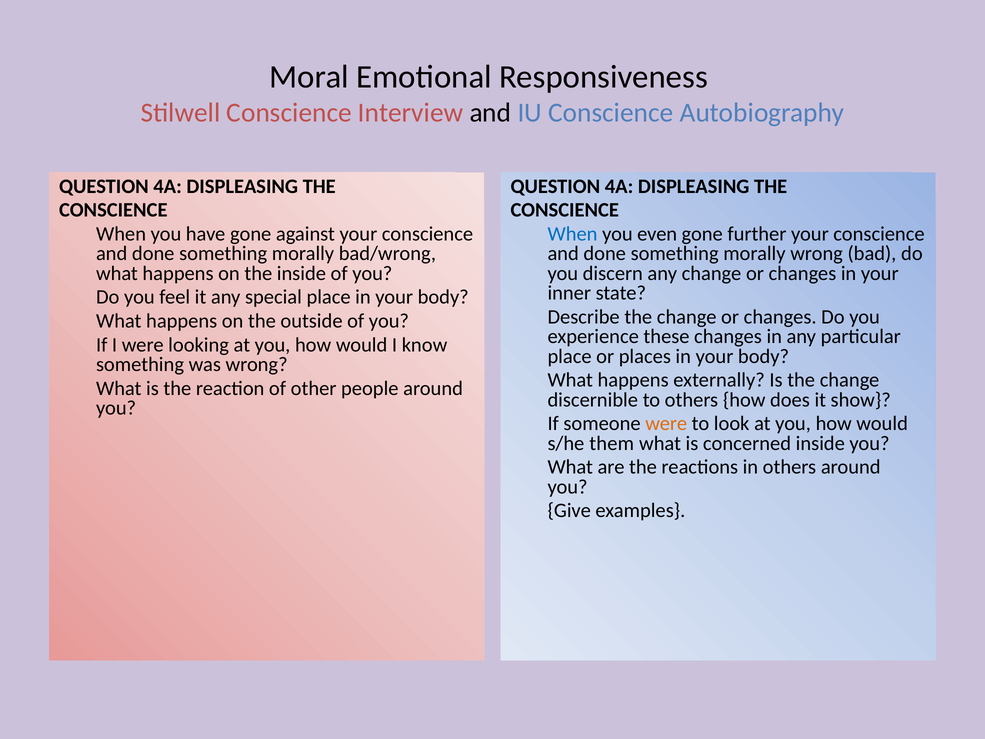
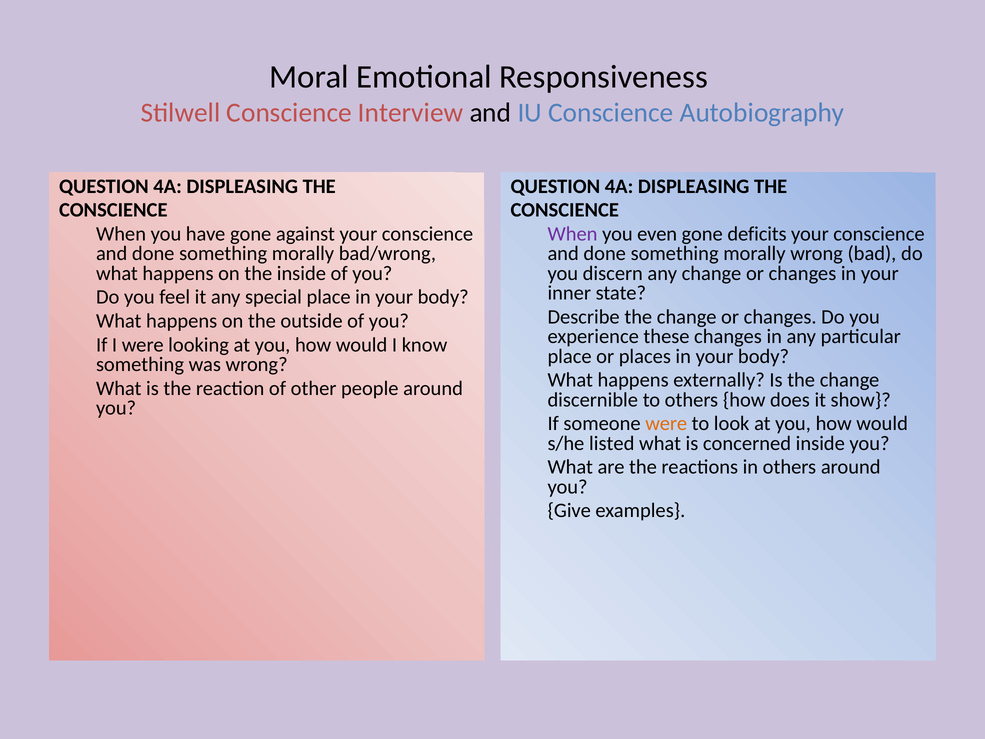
When at (573, 234) colour: blue -> purple
further: further -> deficits
them: them -> listed
